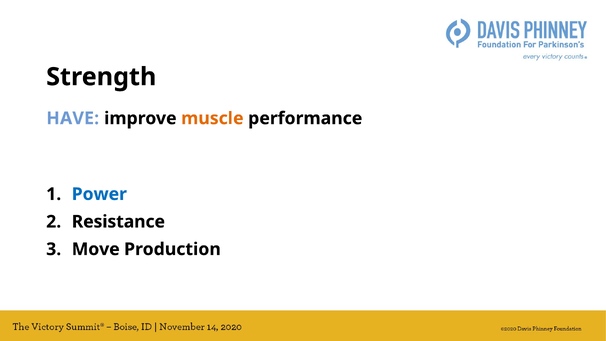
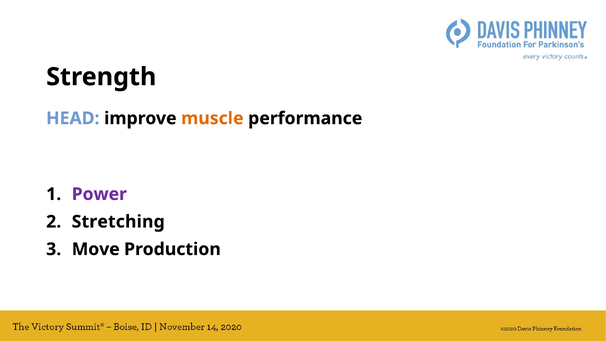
HAVE: HAVE -> HEAD
Power colour: blue -> purple
Resistance: Resistance -> Stretching
